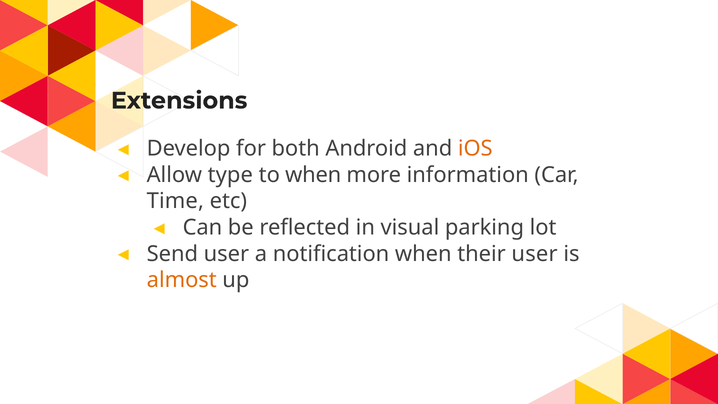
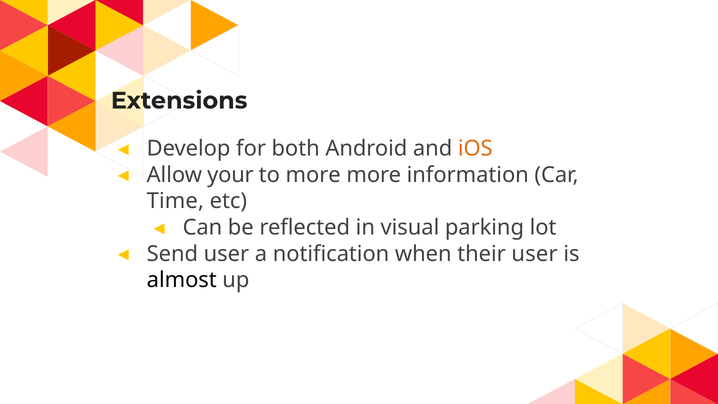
type: type -> your
to when: when -> more
almost colour: orange -> black
